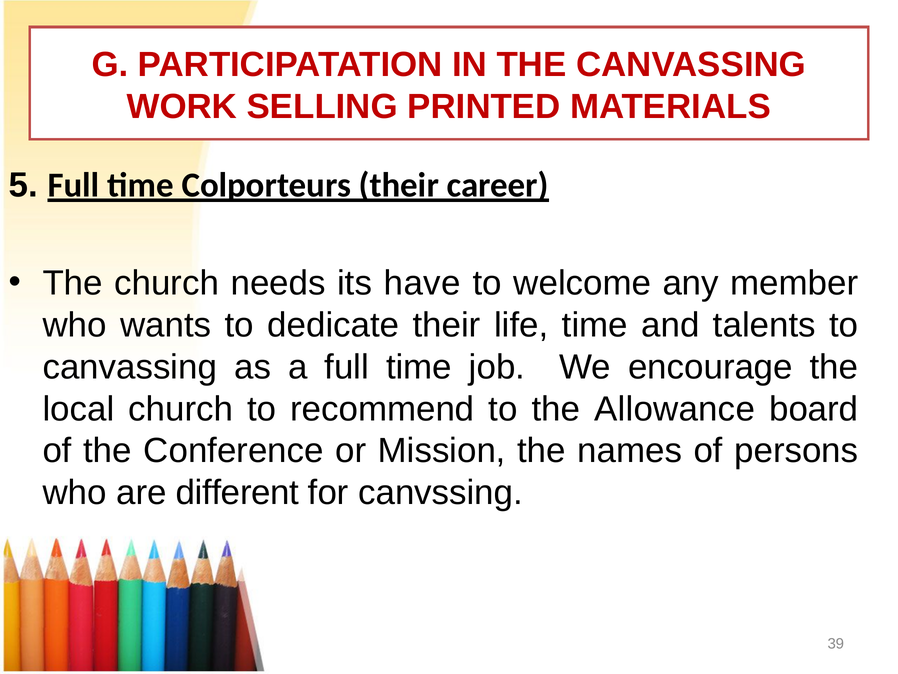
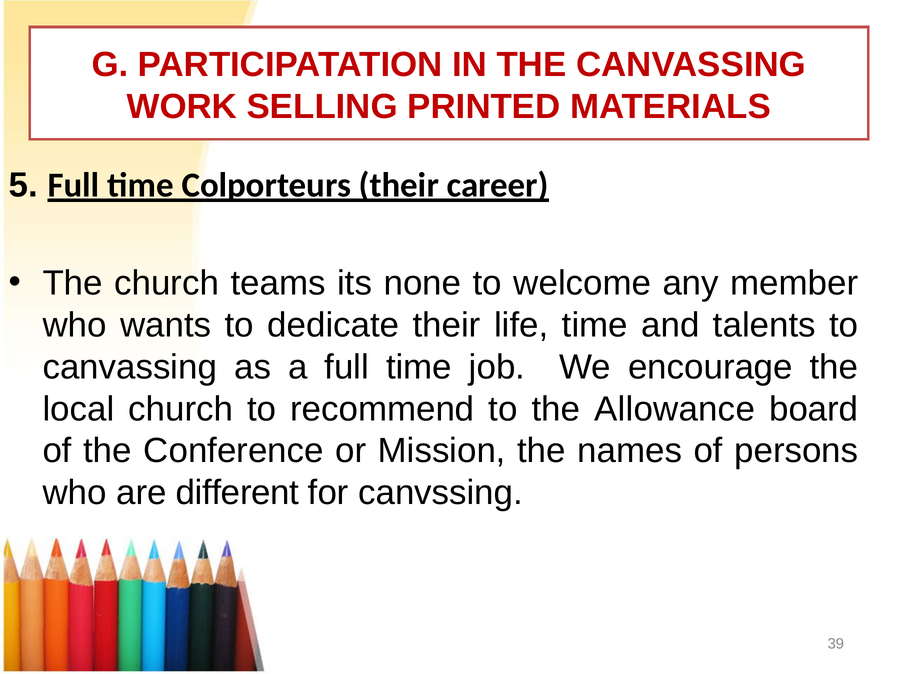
needs: needs -> teams
have: have -> none
